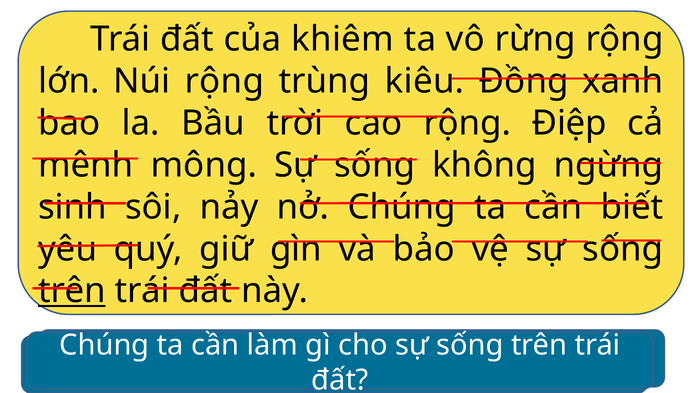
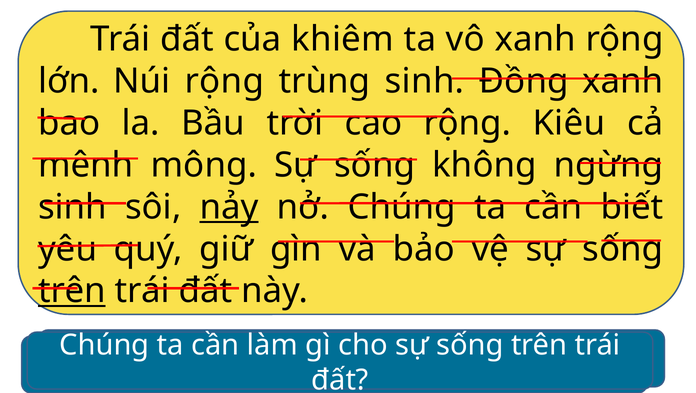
vô rừng: rừng -> xanh
trùng kiêu: kiêu -> sinh
Điệp: Điệp -> Kiêu
nảy underline: none -> present
